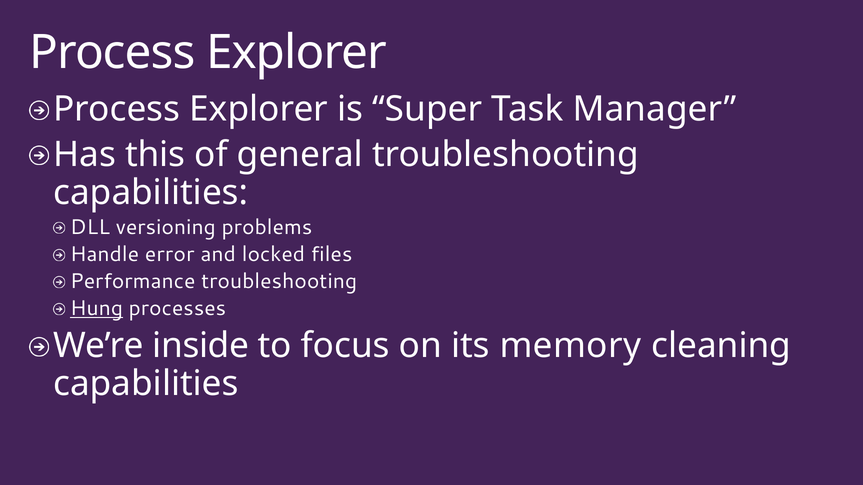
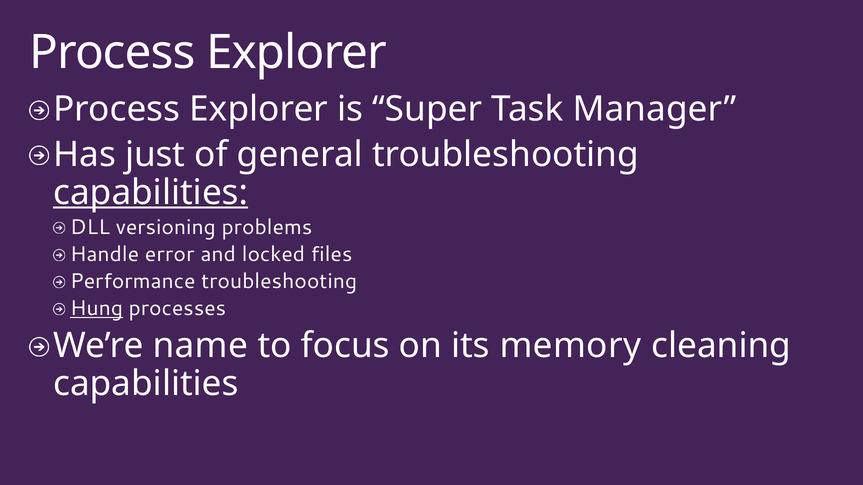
this: this -> just
capabilities at (151, 193) underline: none -> present
inside: inside -> name
